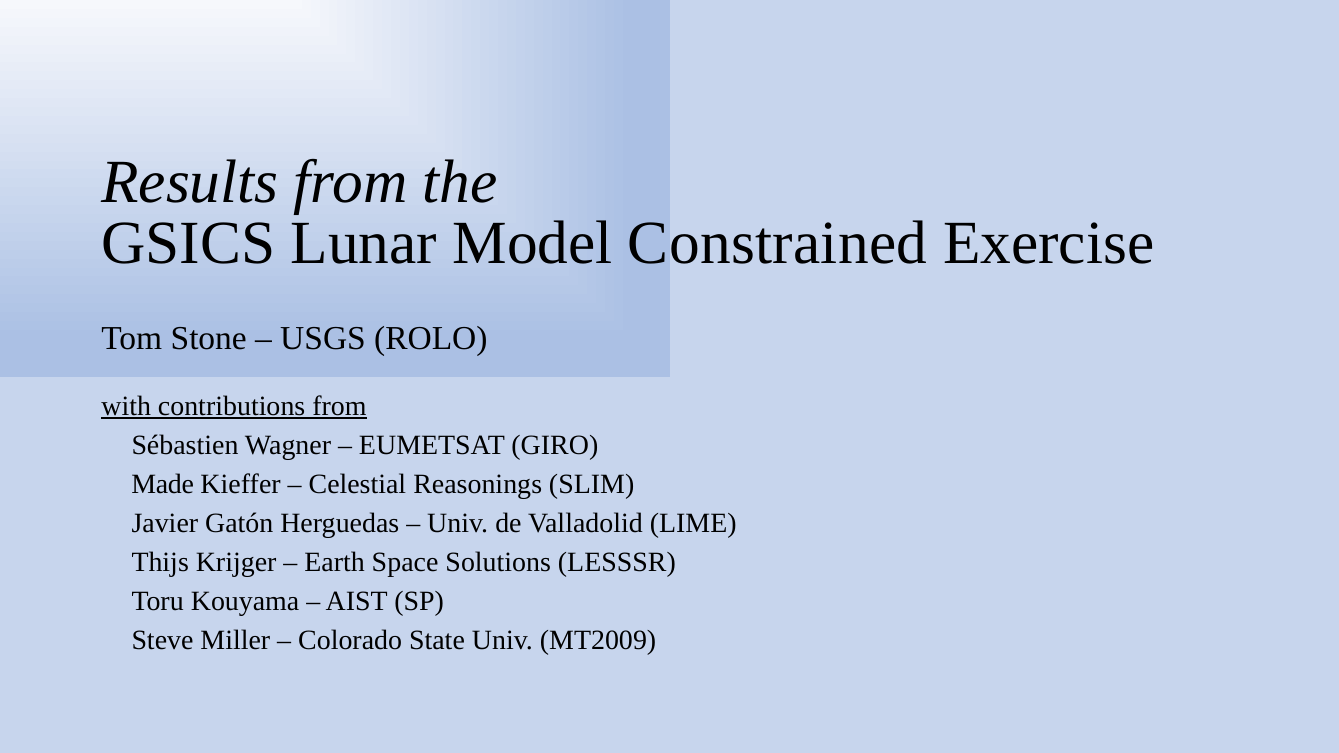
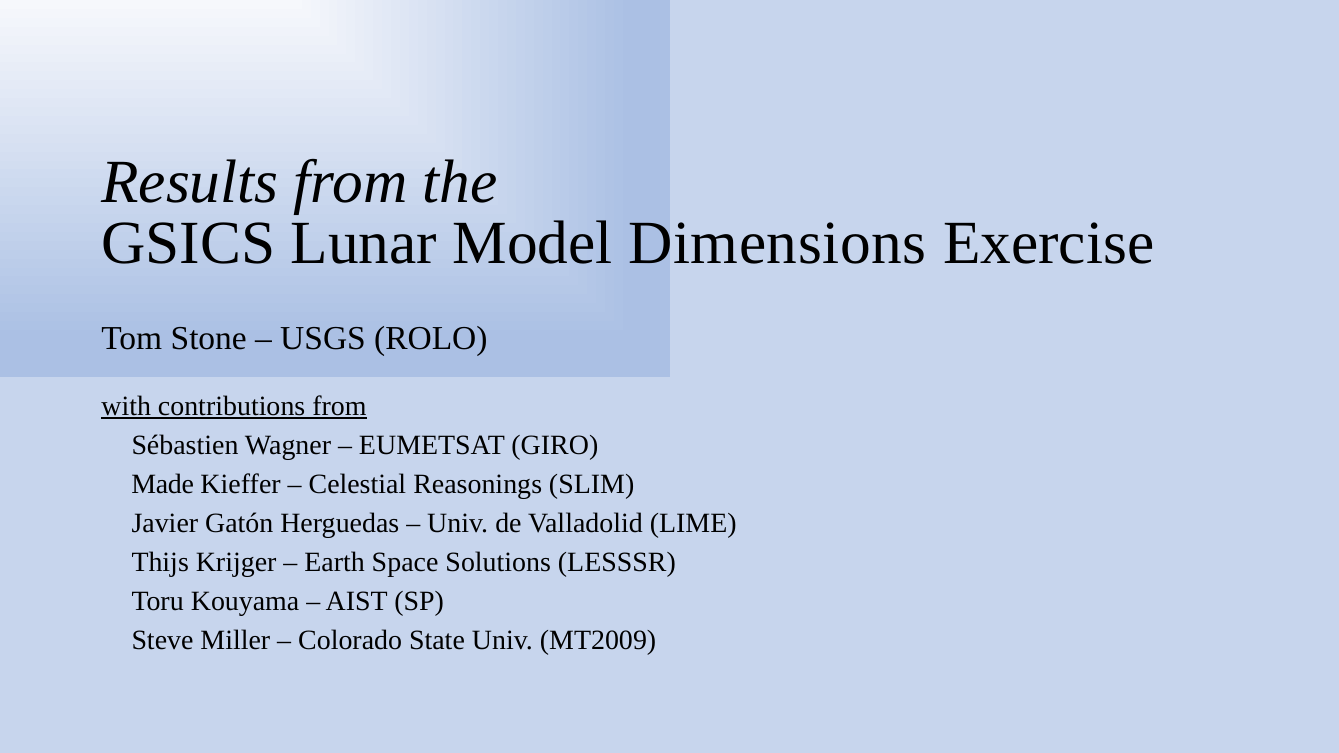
Constrained: Constrained -> Dimensions
